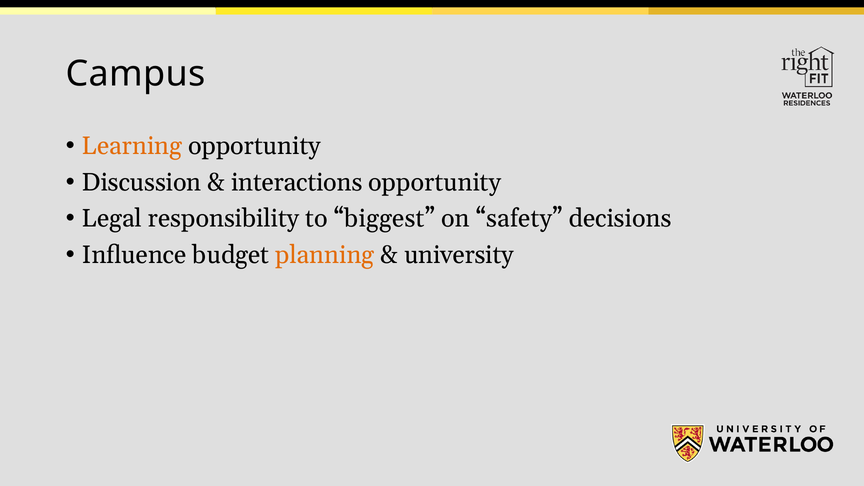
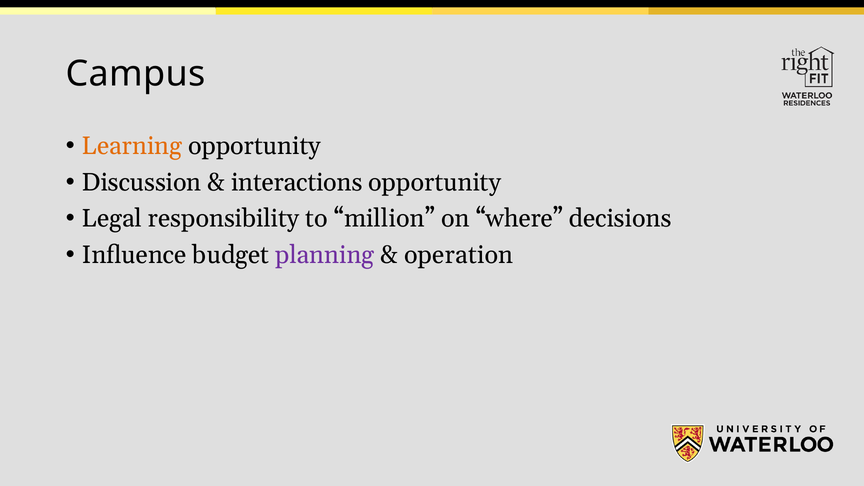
biggest: biggest -> million
safety: safety -> where
planning colour: orange -> purple
university: university -> operation
